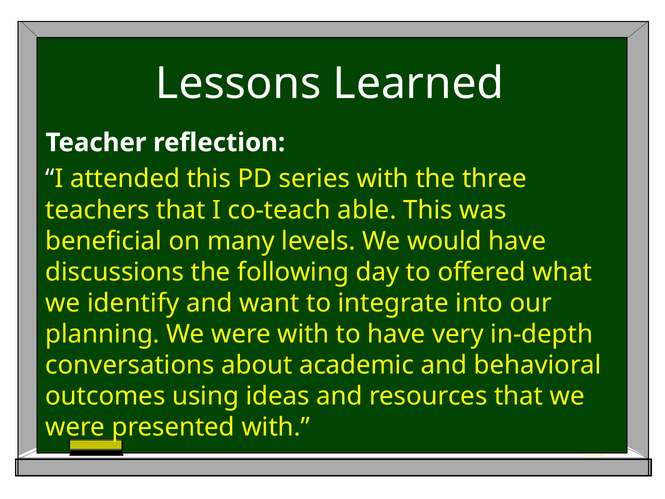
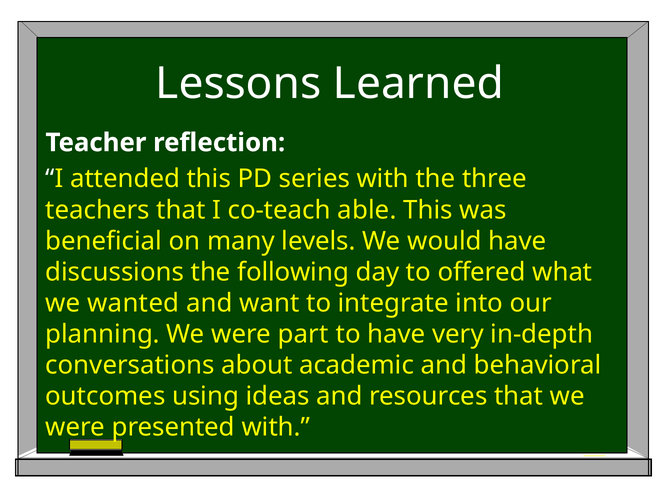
identify: identify -> wanted
were with: with -> part
